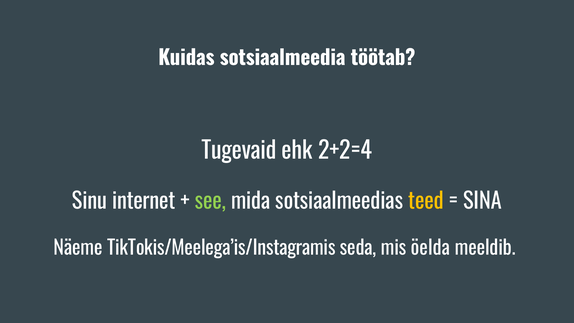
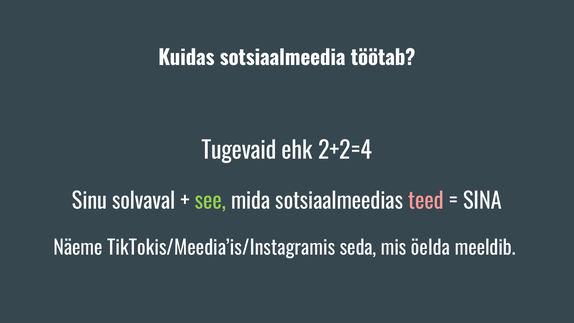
internet: internet -> solvaval
teed colour: yellow -> pink
TikTokis/Meelega’is/Instagramis: TikTokis/Meelega’is/Instagramis -> TikTokis/Meedia’is/Instagramis
